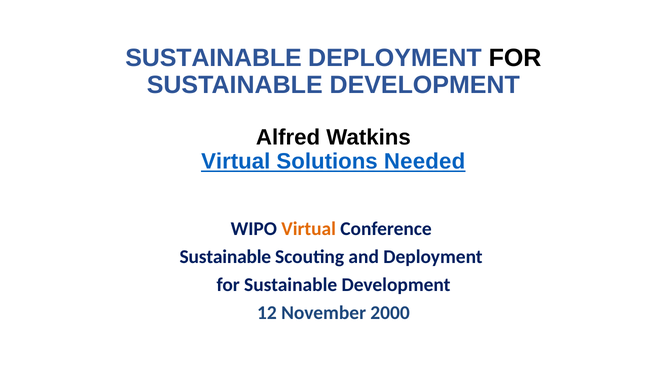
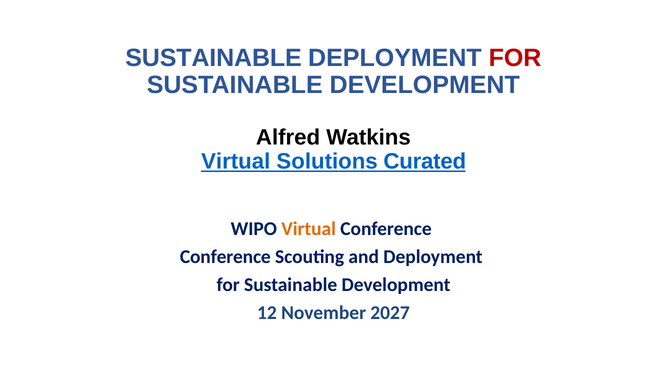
FOR at (515, 58) colour: black -> red
Needed: Needed -> Curated
Sustainable at (225, 257): Sustainable -> Conference
2000: 2000 -> 2027
